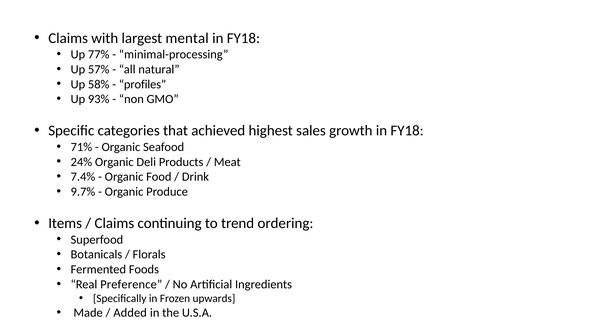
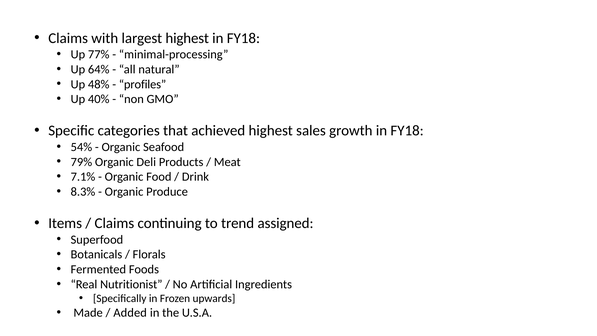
largest mental: mental -> highest
57%: 57% -> 64%
58%: 58% -> 48%
93%: 93% -> 40%
71%: 71% -> 54%
24%: 24% -> 79%
7.4%: 7.4% -> 7.1%
9.7%: 9.7% -> 8.3%
ordering: ordering -> assigned
Preference: Preference -> Nutritionist
